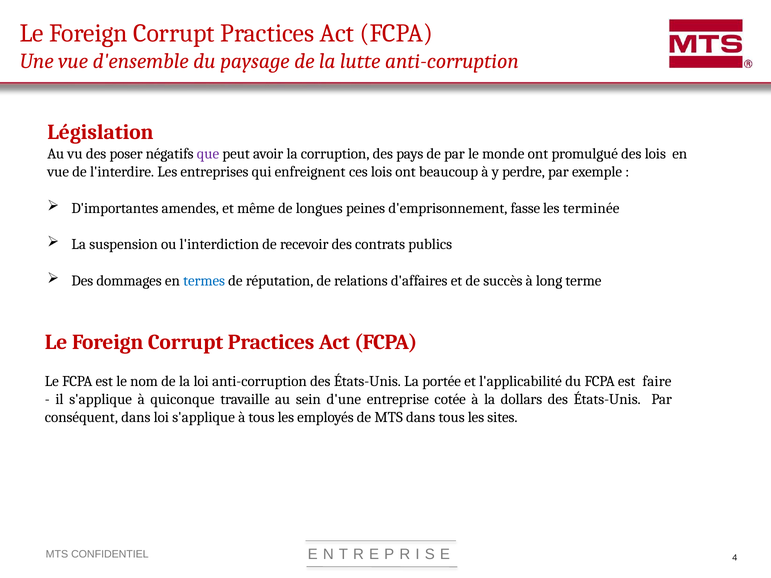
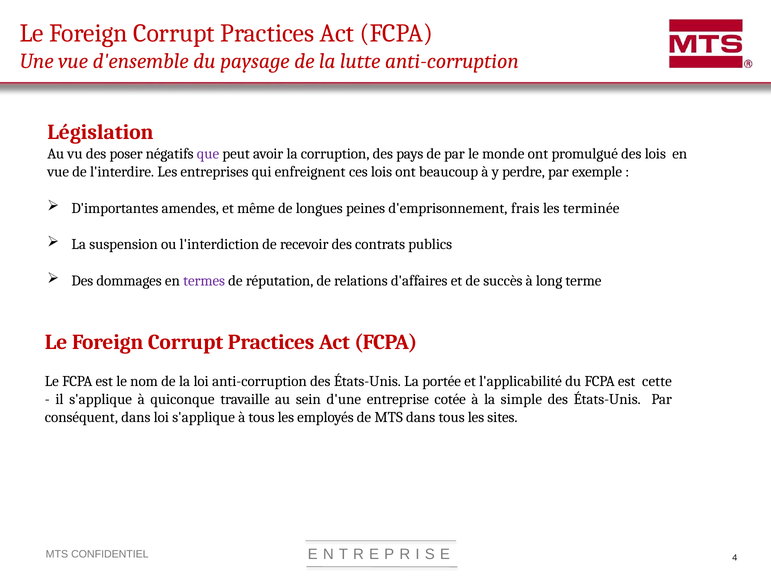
fasse: fasse -> frais
termes colour: blue -> purple
faire: faire -> cette
dollars: dollars -> simple
